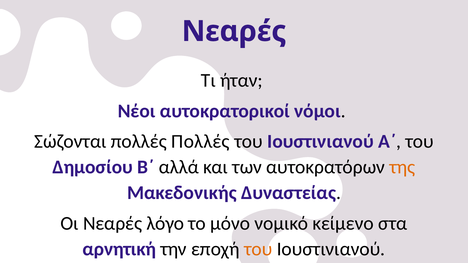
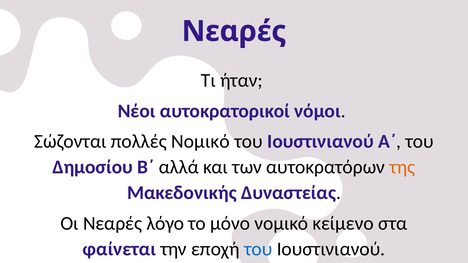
πολλές Πολλές: Πολλές -> Νομικό
αρνητική: αρνητική -> φαίνεται
του at (258, 249) colour: orange -> blue
